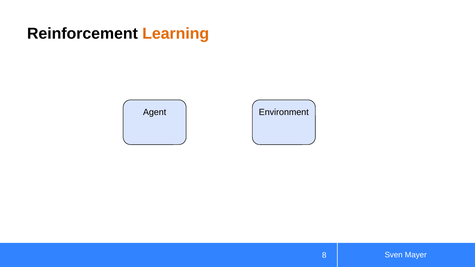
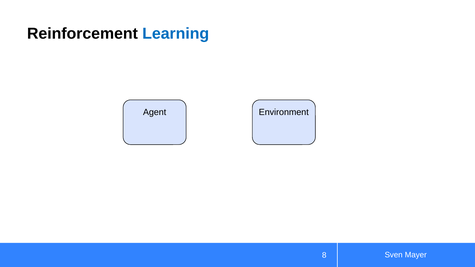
Learning colour: orange -> blue
